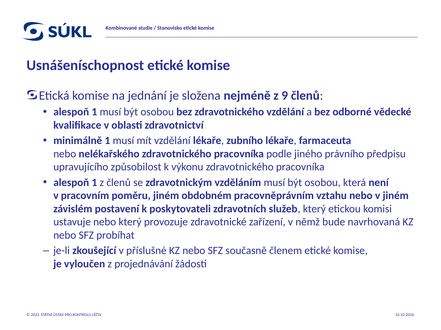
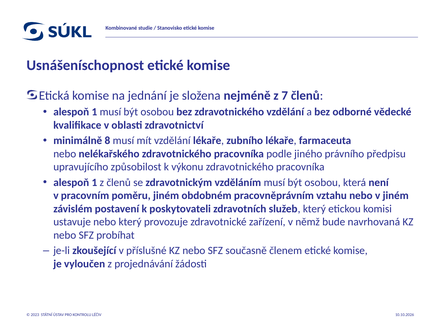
9: 9 -> 7
minimálně 1: 1 -> 8
